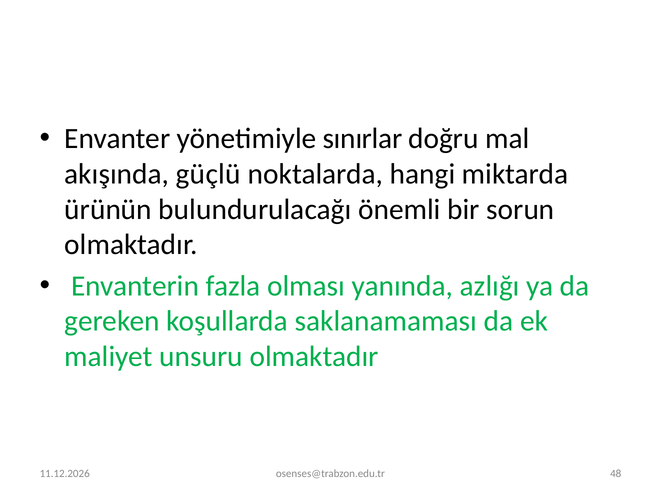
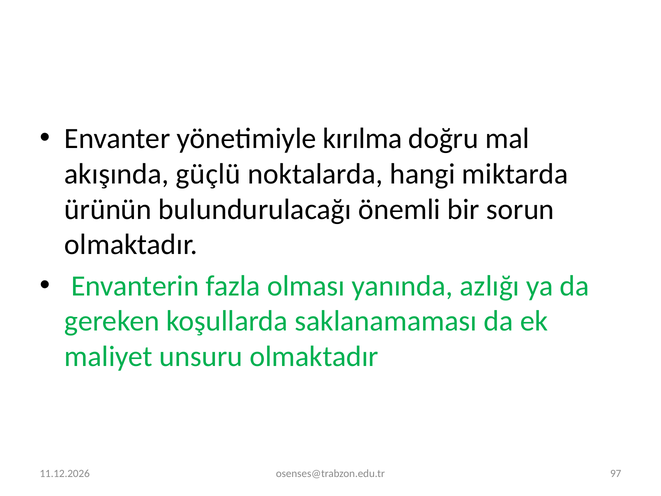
sınırlar: sınırlar -> kırılma
48: 48 -> 97
